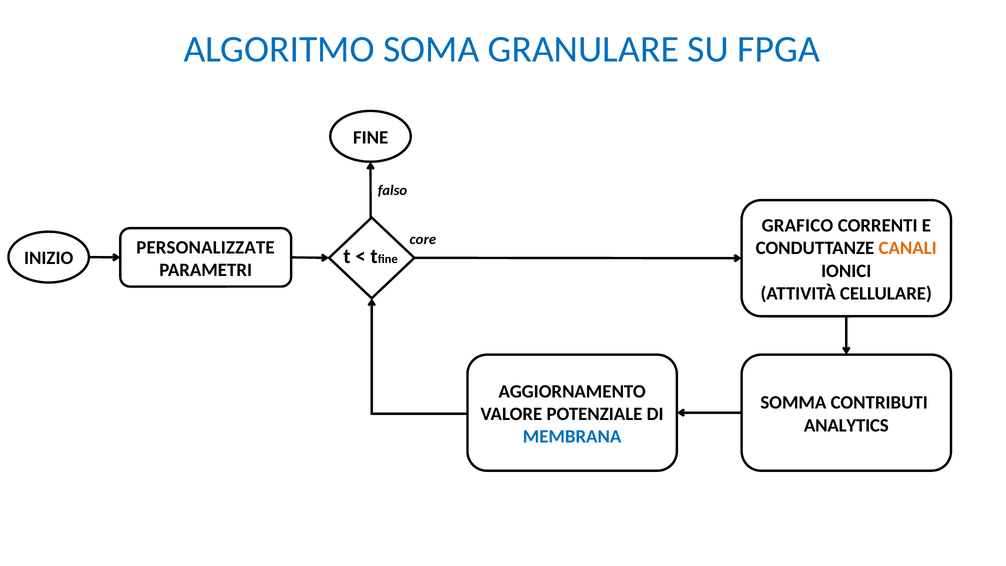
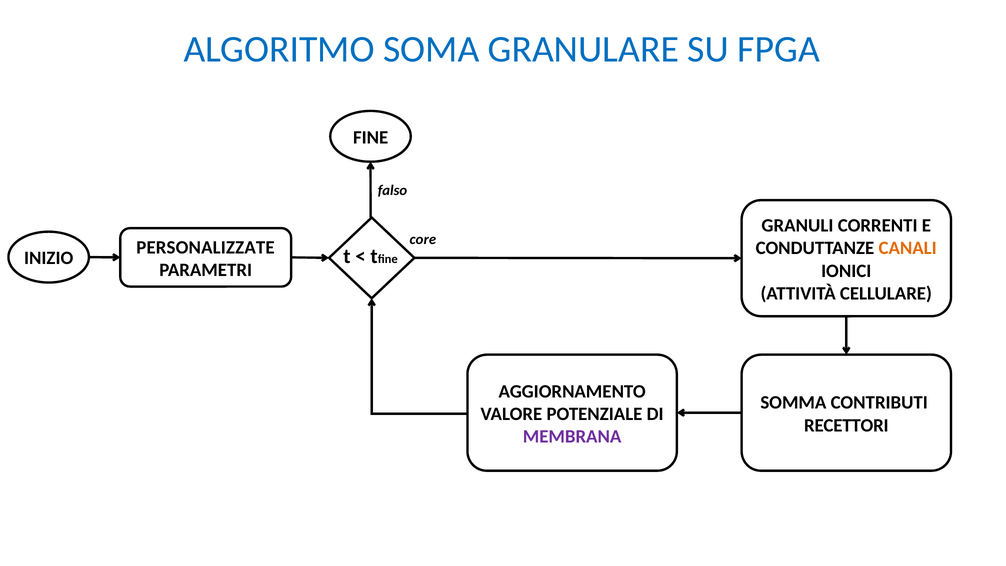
GRAFICO: GRAFICO -> GRANULI
ANALYTICS: ANALYTICS -> RECETTORI
MEMBRANA colour: blue -> purple
